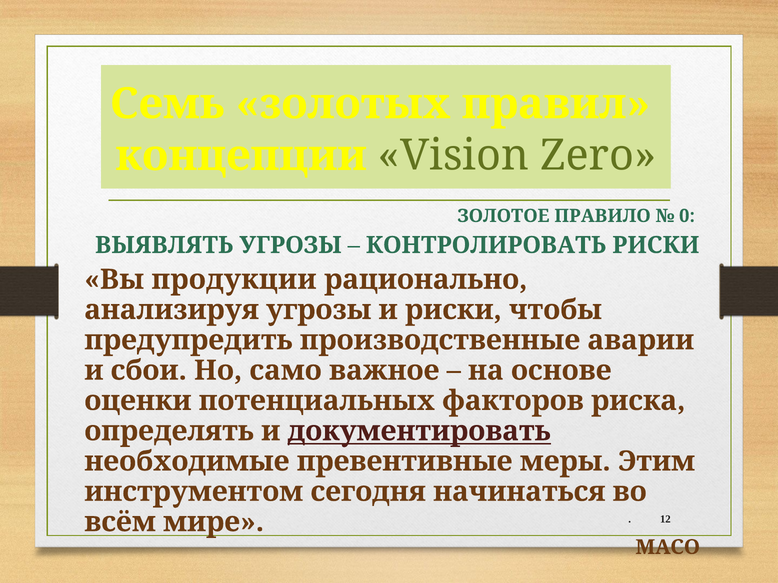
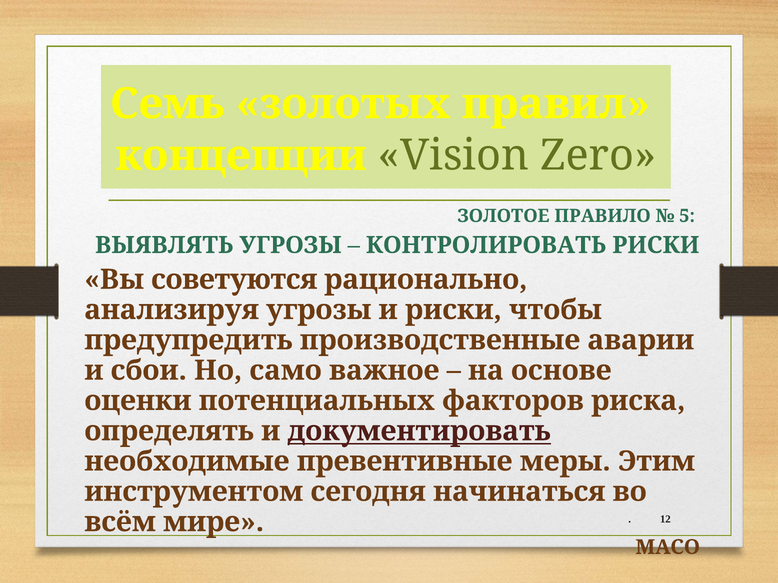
0: 0 -> 5
продукции: продукции -> советуются
